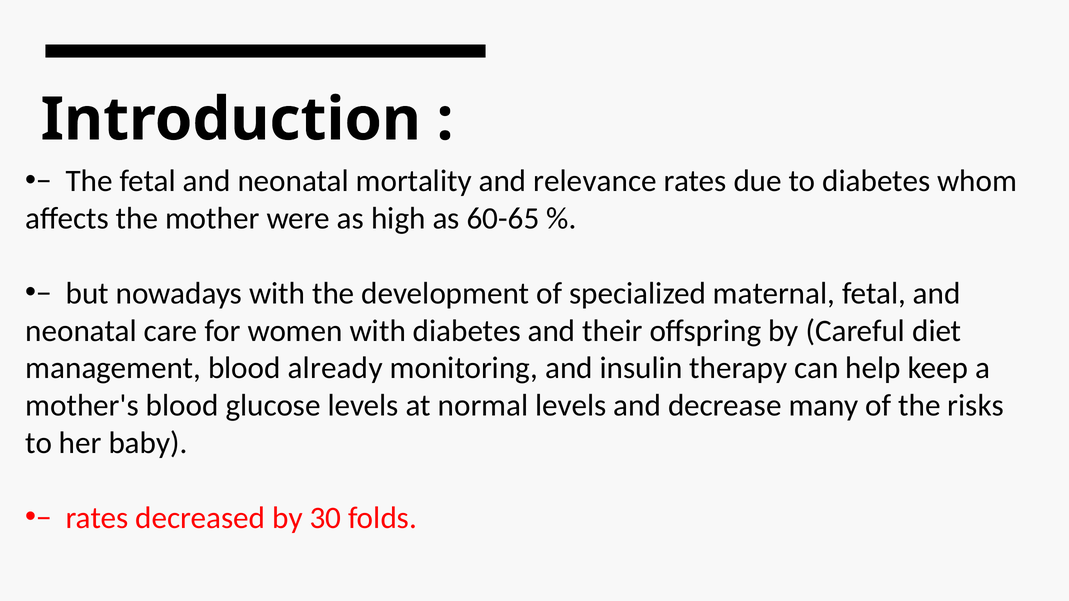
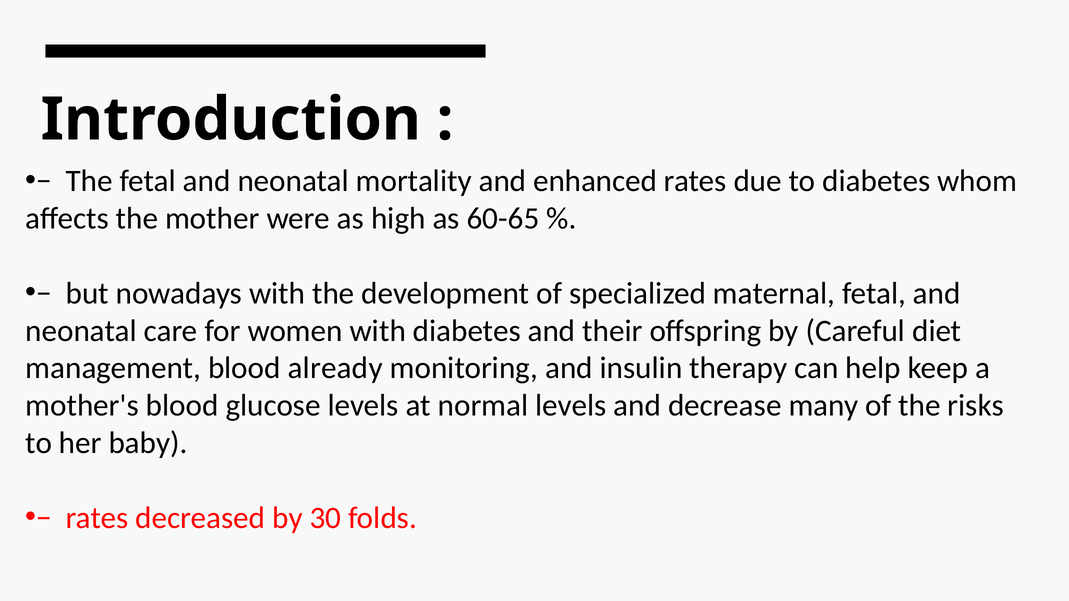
relevance: relevance -> enhanced
